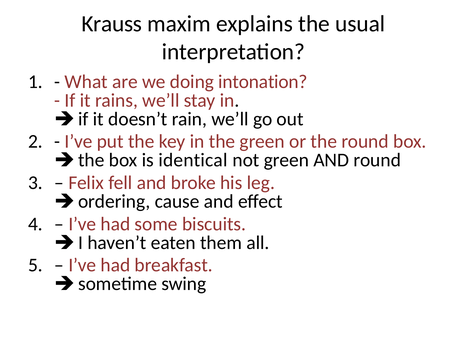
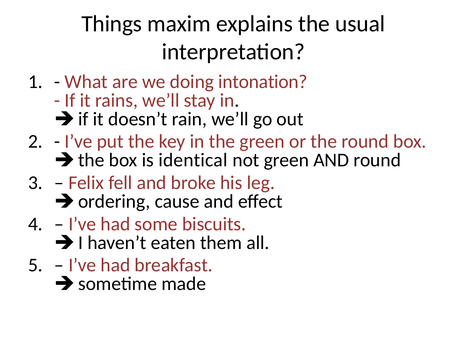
Krauss: Krauss -> Things
swing: swing -> made
